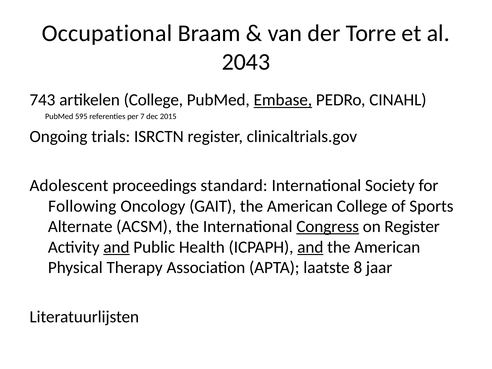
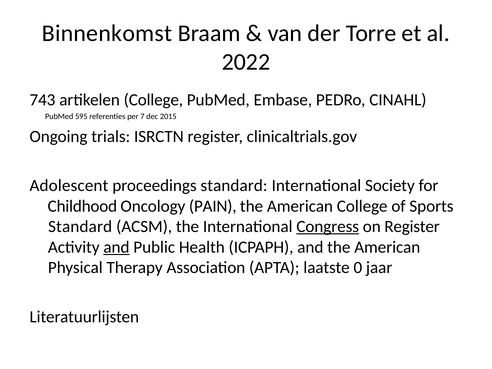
Occupational: Occupational -> Binnenkomst
2043: 2043 -> 2022
Embase underline: present -> none
Following: Following -> Childhood
GAIT: GAIT -> PAIN
Alternate at (80, 227): Alternate -> Standard
and at (310, 247) underline: present -> none
8: 8 -> 0
